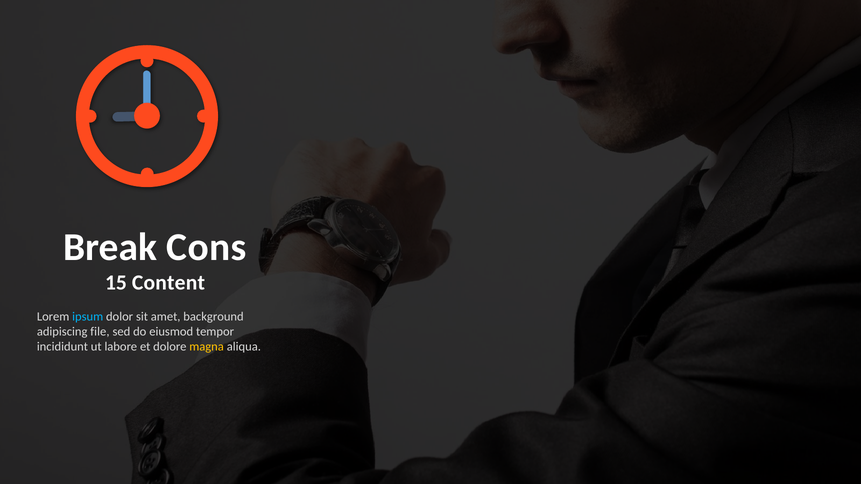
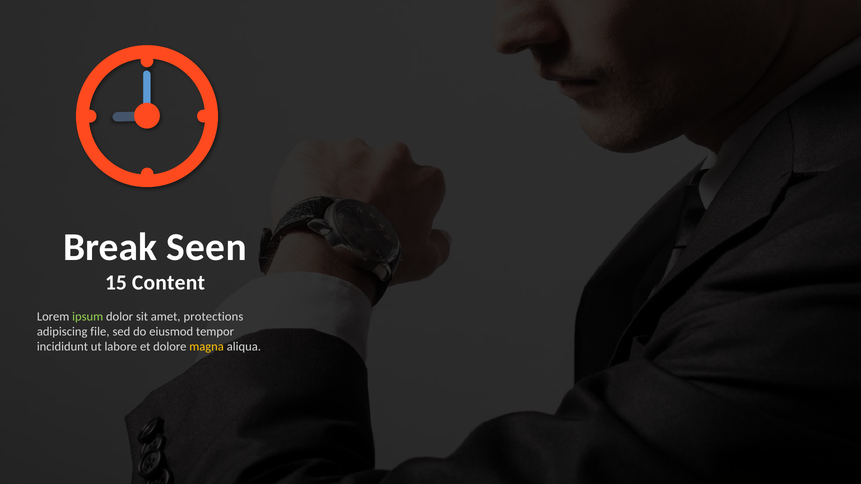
Cons: Cons -> Seen
ipsum colour: light blue -> light green
background: background -> protections
